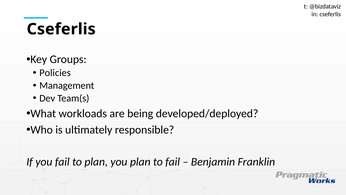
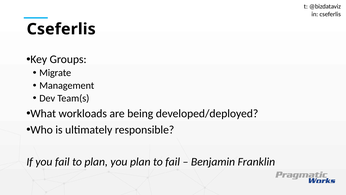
Policies: Policies -> Migrate
